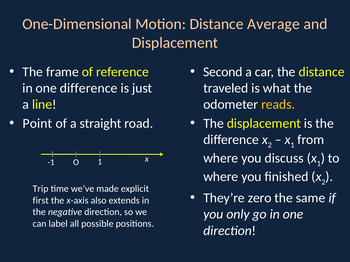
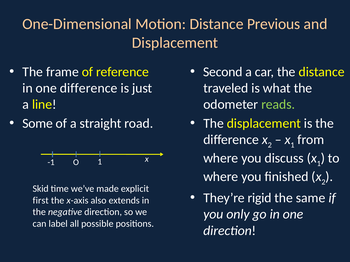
Average: Average -> Previous
reads colour: yellow -> light green
Point: Point -> Some
Trip: Trip -> Skid
zero: zero -> rigid
